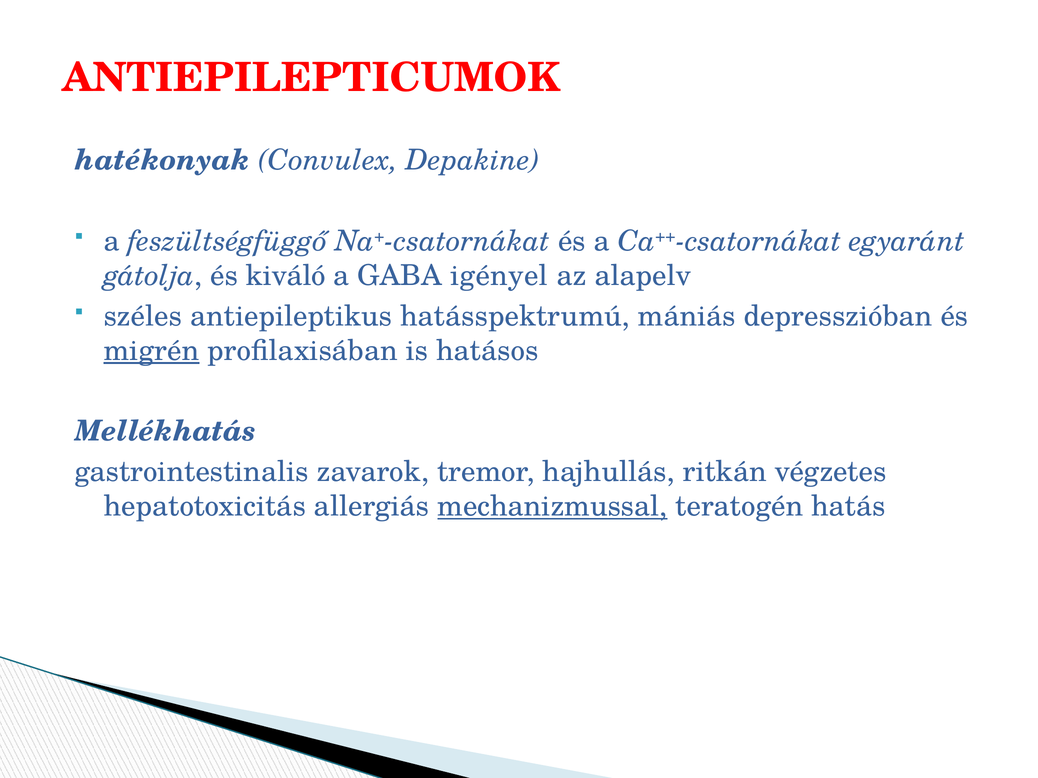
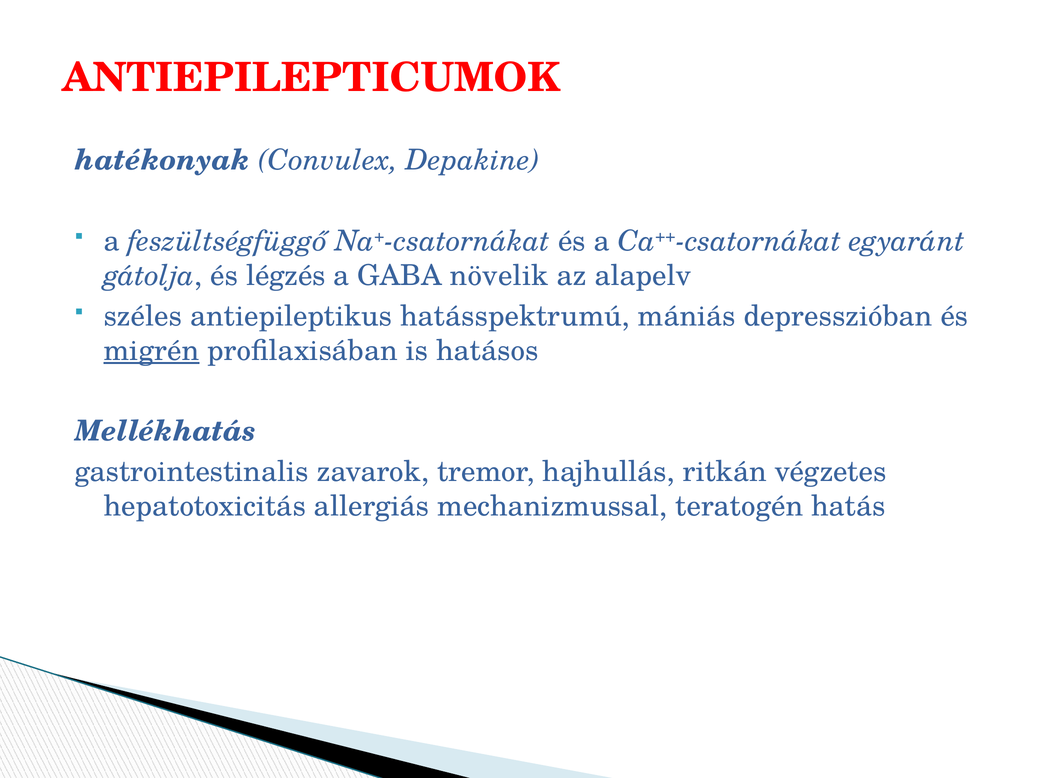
kiváló: kiváló -> légzés
igényel: igényel -> növelik
mechanizmussal underline: present -> none
